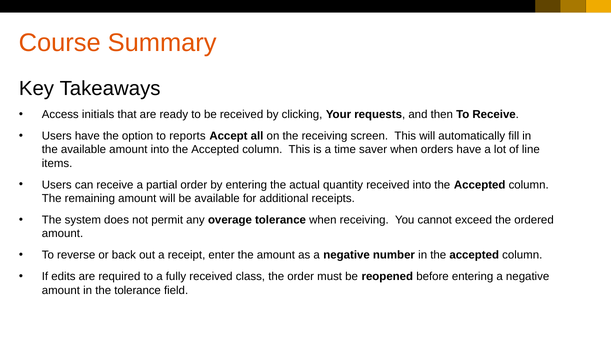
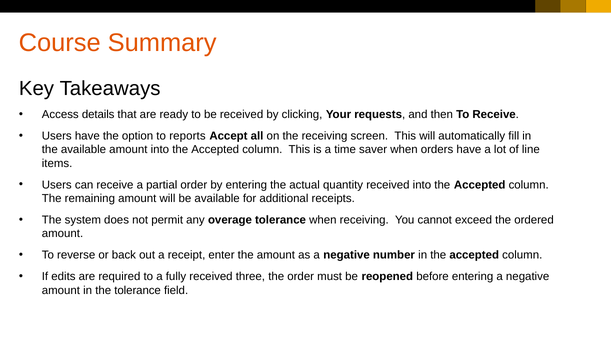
initials: initials -> details
class: class -> three
